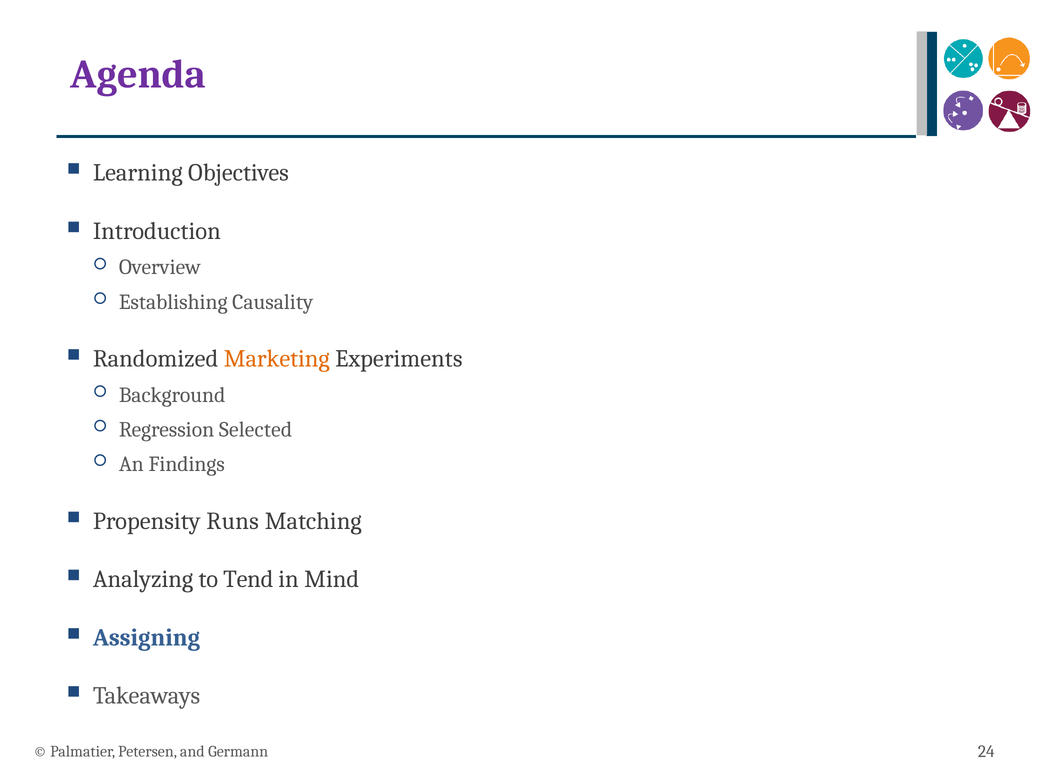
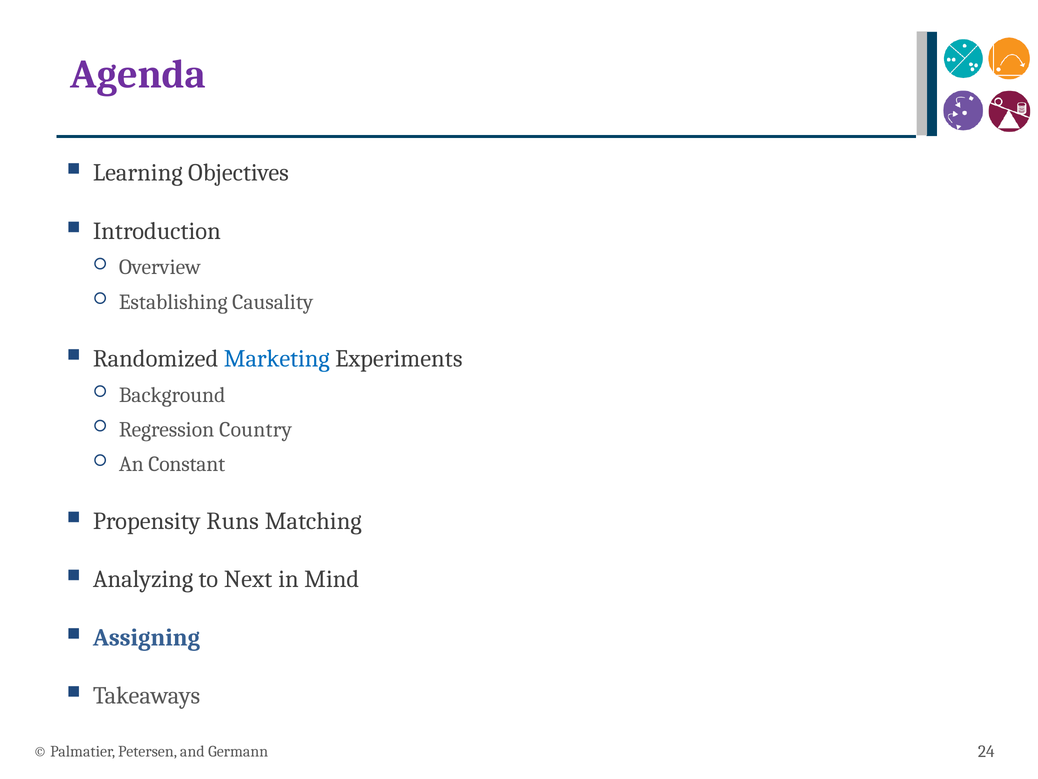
Marketing colour: orange -> blue
Selected: Selected -> Country
Findings: Findings -> Constant
Tend: Tend -> Next
